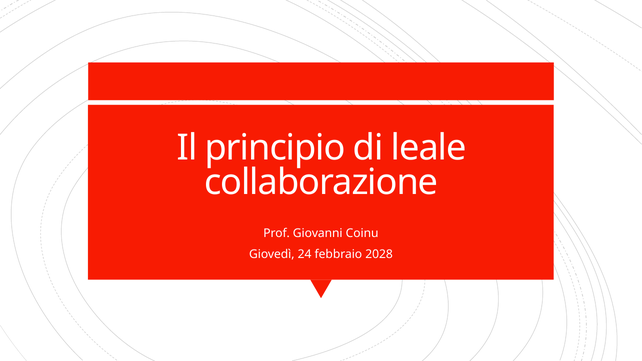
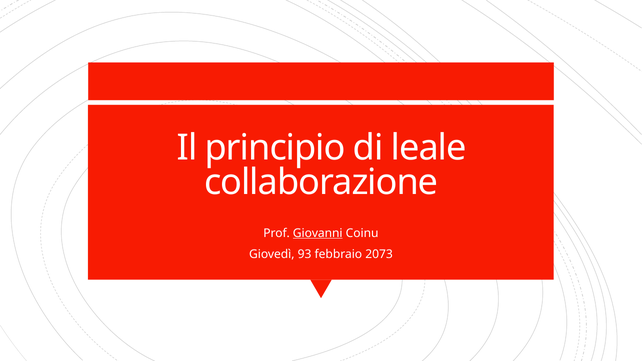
Giovanni underline: none -> present
24: 24 -> 93
2028: 2028 -> 2073
